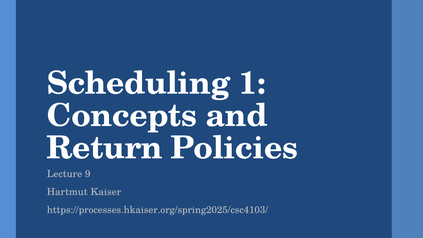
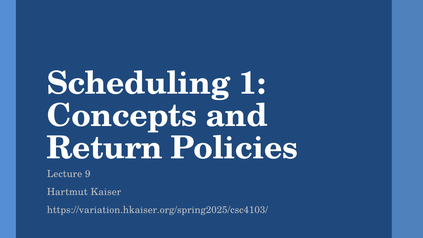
https://processes.hkaiser.org/spring2025/csc4103/: https://processes.hkaiser.org/spring2025/csc4103/ -> https://variation.hkaiser.org/spring2025/csc4103/
